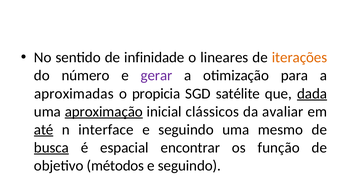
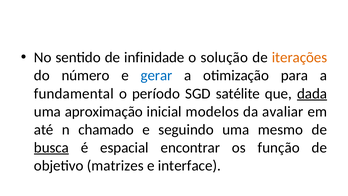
lineares: lineares -> solução
gerar colour: purple -> blue
aproximadas: aproximadas -> fundamental
propicia: propicia -> período
aproximação underline: present -> none
clássicos: clássicos -> modelos
até underline: present -> none
interface: interface -> chamado
métodos: métodos -> matrizes
seguindo at (189, 165): seguindo -> interface
